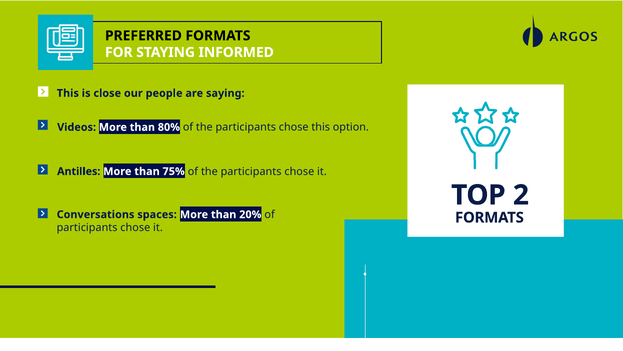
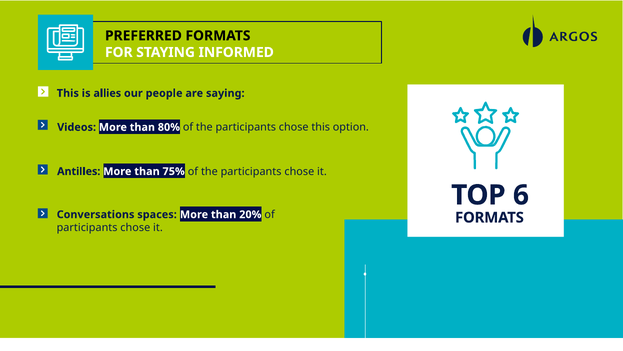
close: close -> allies
2: 2 -> 6
